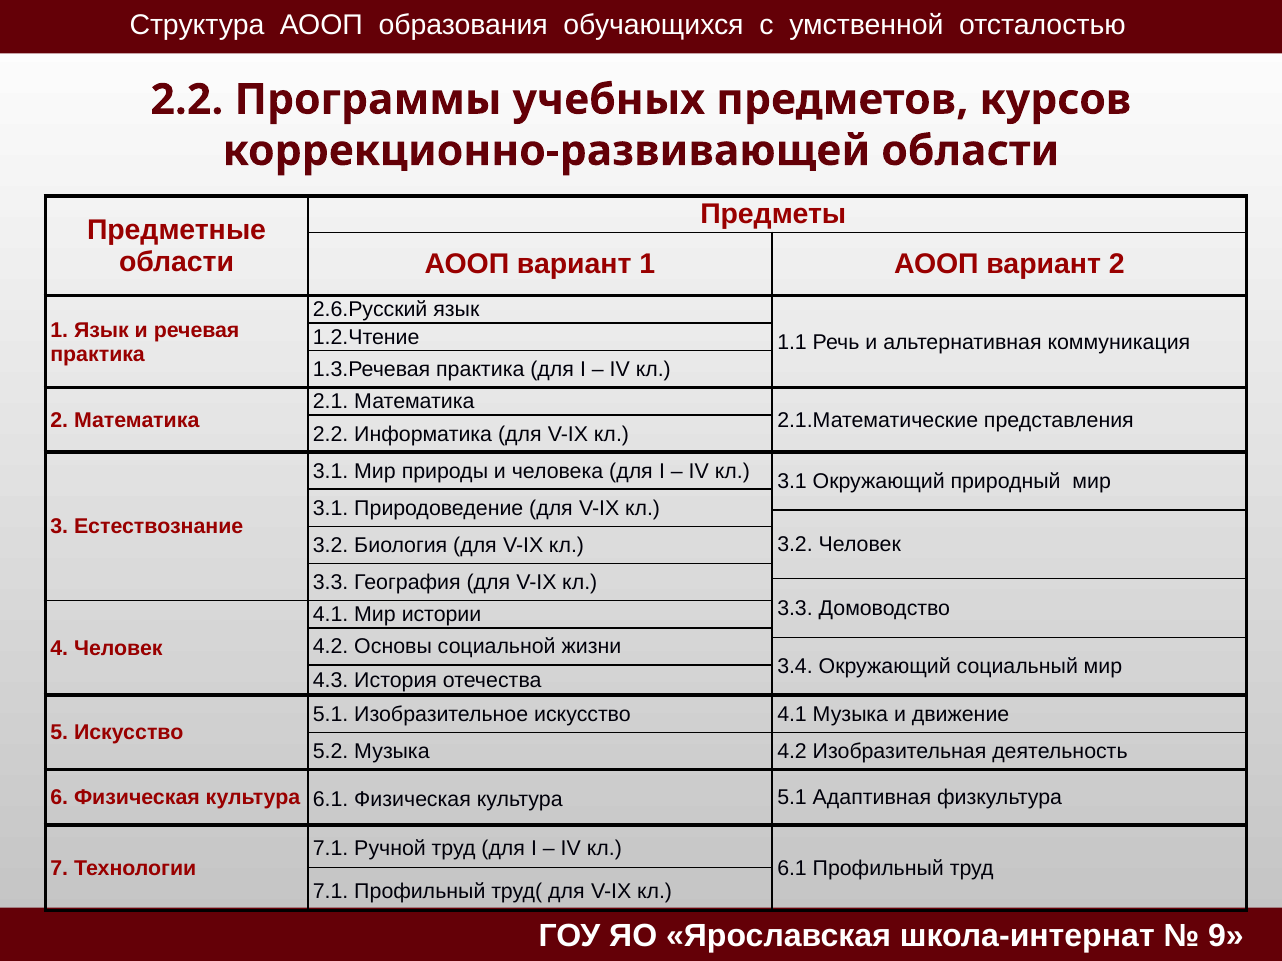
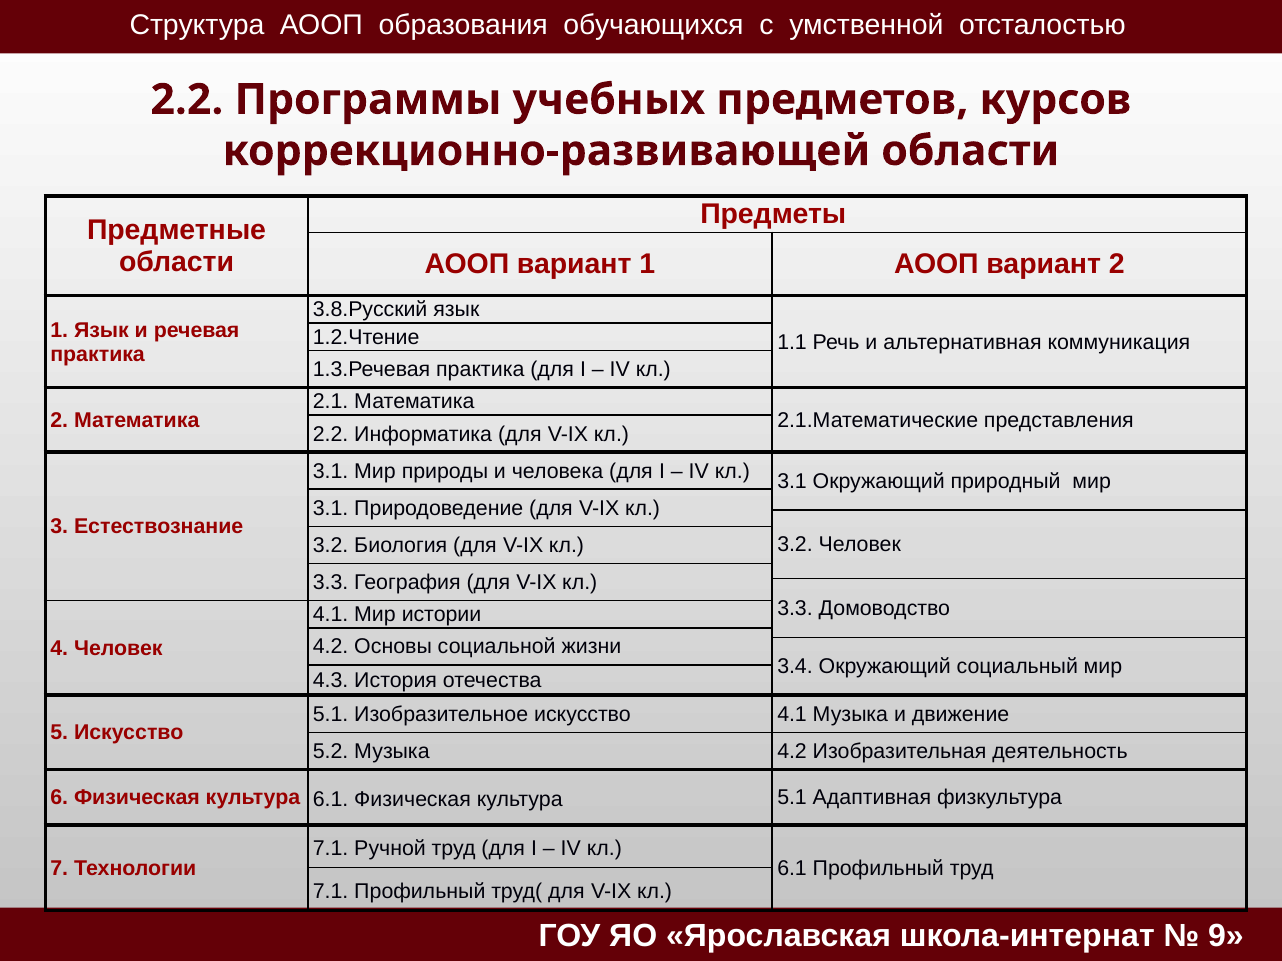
2.6.Русский: 2.6.Русский -> 3.8.Русский
